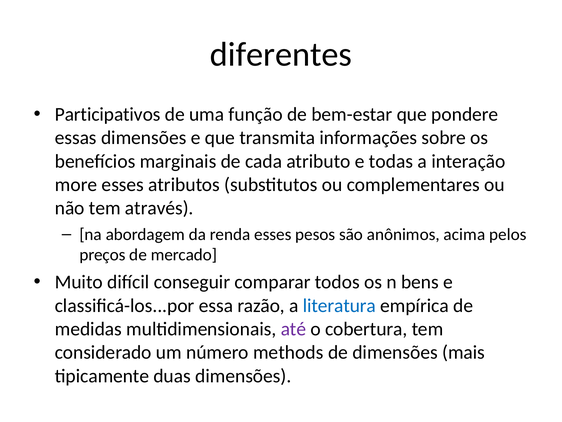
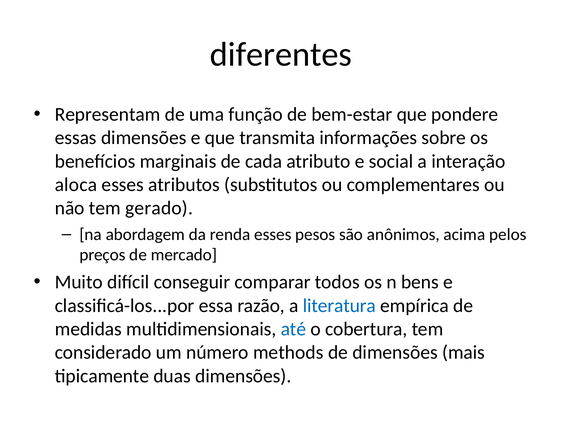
Participativos: Participativos -> Representam
todas: todas -> social
more: more -> aloca
através: através -> gerado
até colour: purple -> blue
